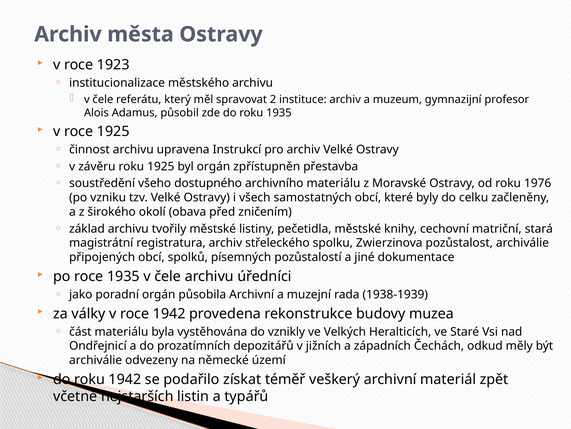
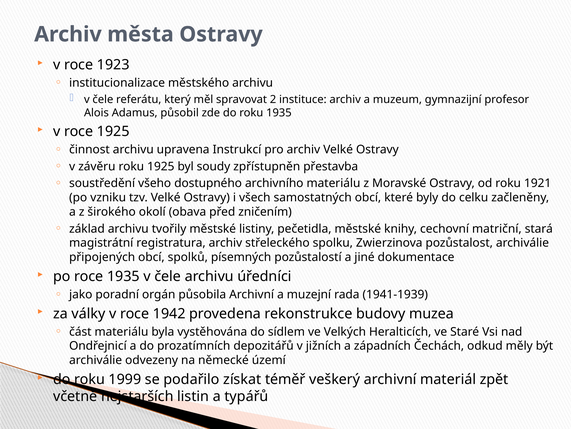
byl orgán: orgán -> soudy
1976: 1976 -> 1921
1938-1939: 1938-1939 -> 1941-1939
vznikly: vznikly -> sídlem
roku 1942: 1942 -> 1999
